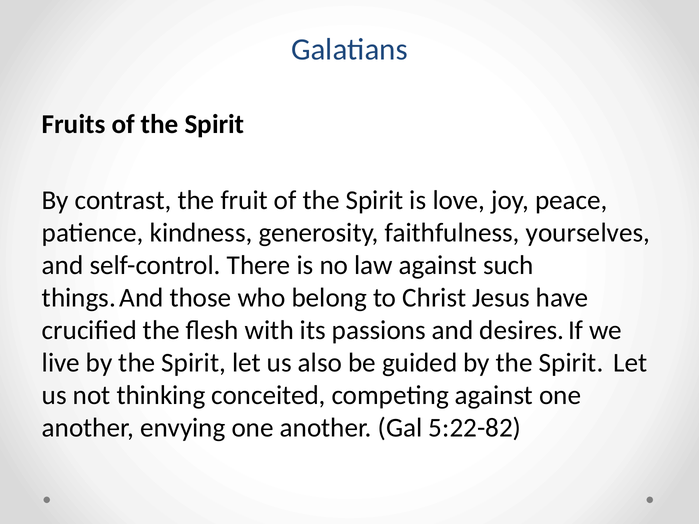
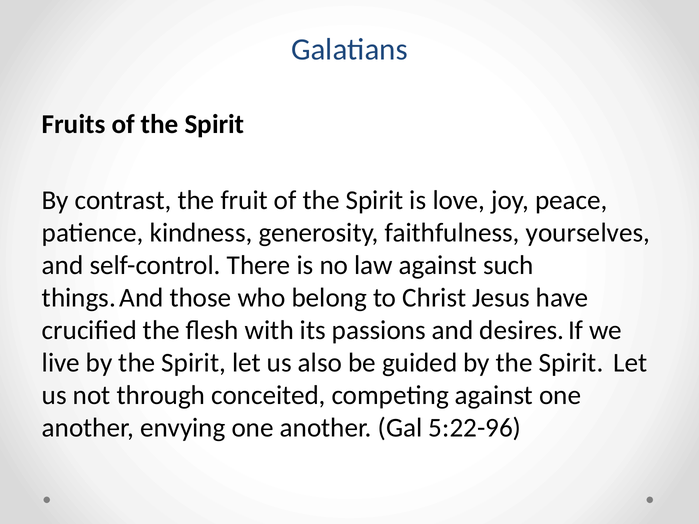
thinking: thinking -> through
5:22-82: 5:22-82 -> 5:22-96
